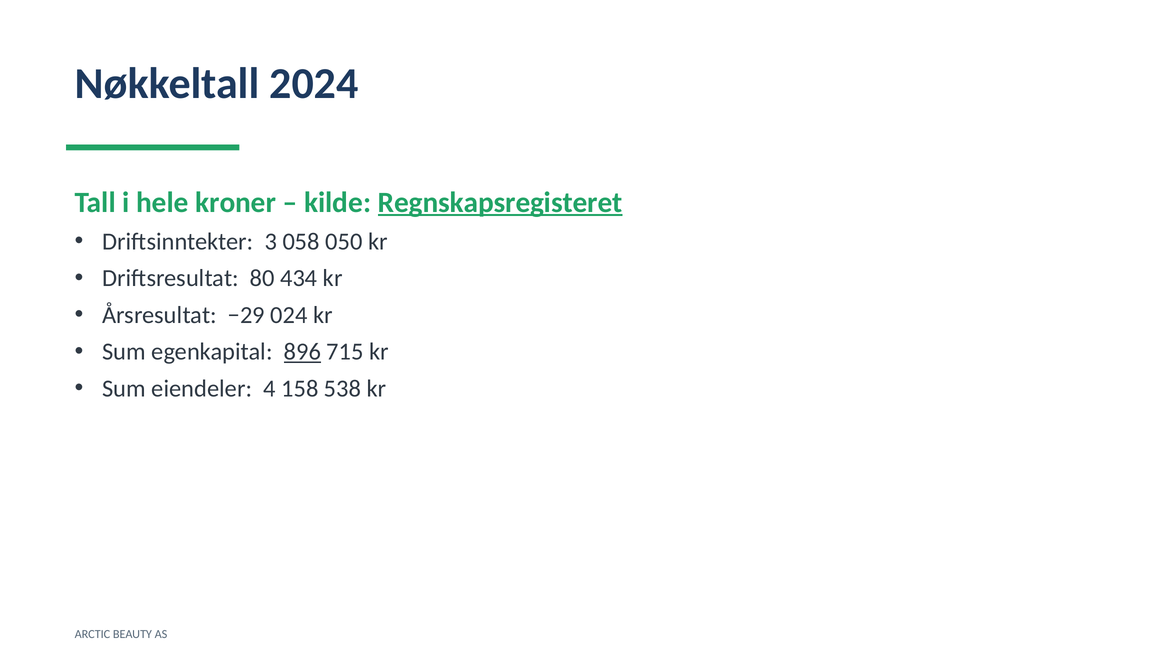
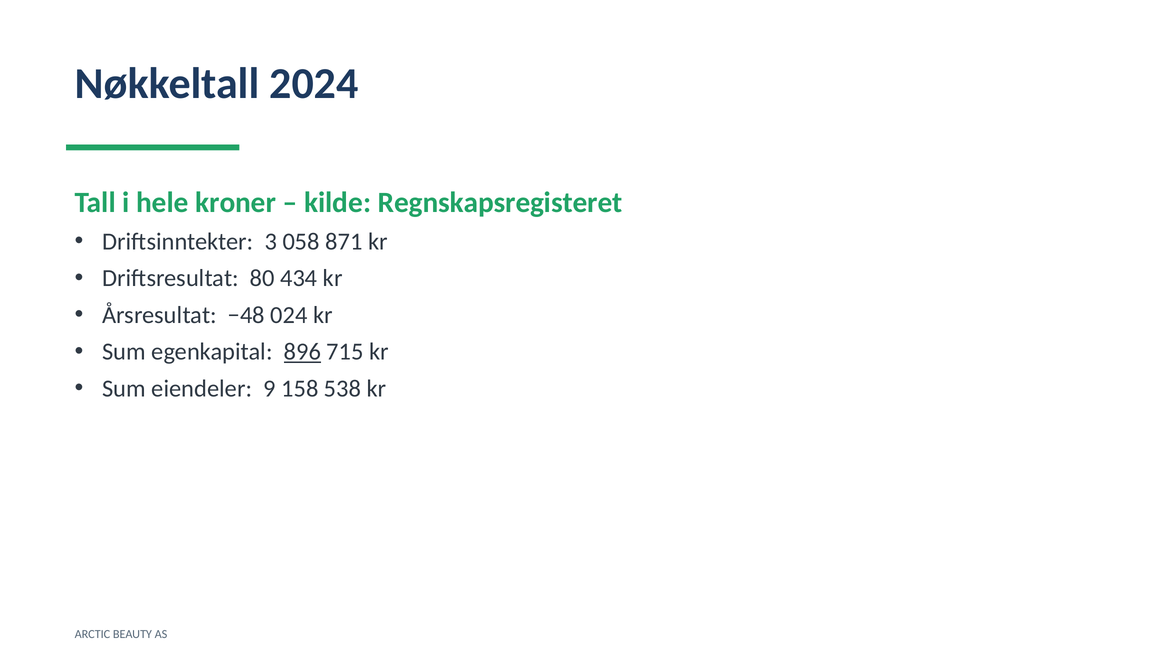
Regnskapsregisteret underline: present -> none
050: 050 -> 871
−29: −29 -> −48
4: 4 -> 9
